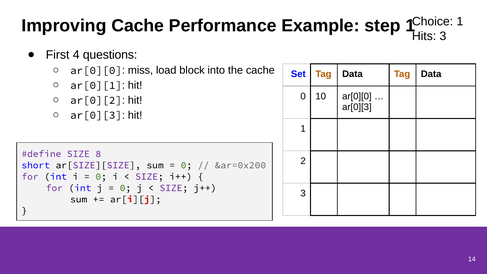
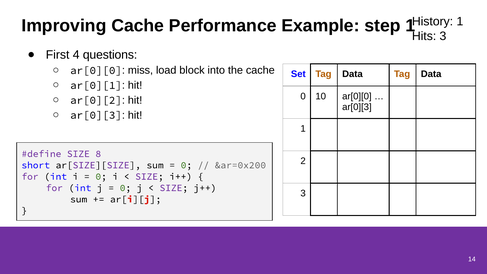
Choice: Choice -> History
